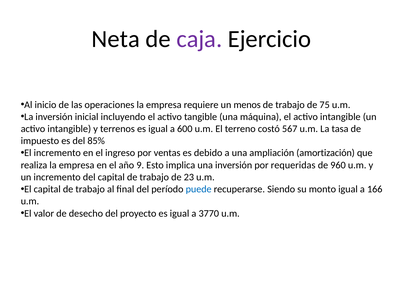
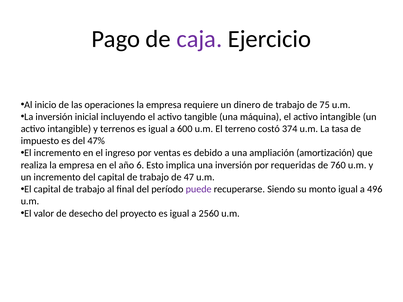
Neta: Neta -> Pago
menos: menos -> dinero
567: 567 -> 374
85%: 85% -> 47%
9: 9 -> 6
960: 960 -> 760
23: 23 -> 47
puede colour: blue -> purple
166: 166 -> 496
3770: 3770 -> 2560
